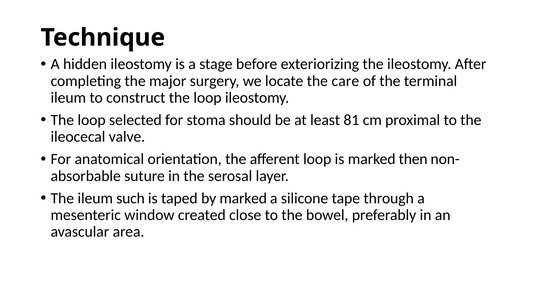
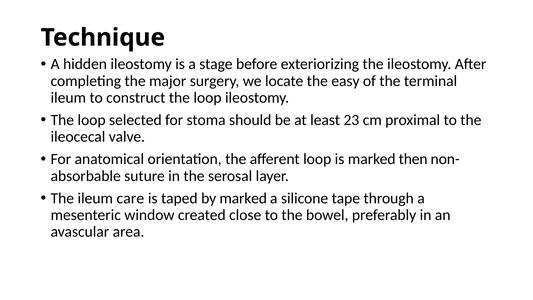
care: care -> easy
81: 81 -> 23
such: such -> care
